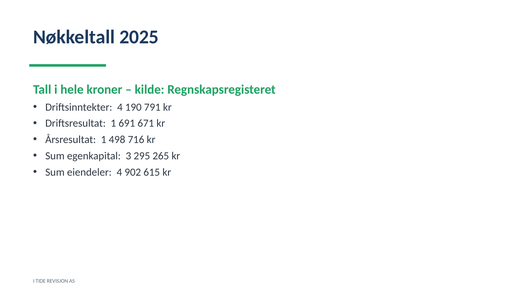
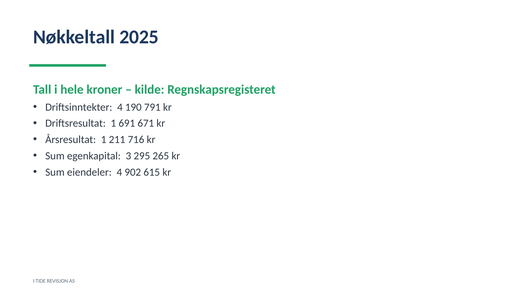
498: 498 -> 211
